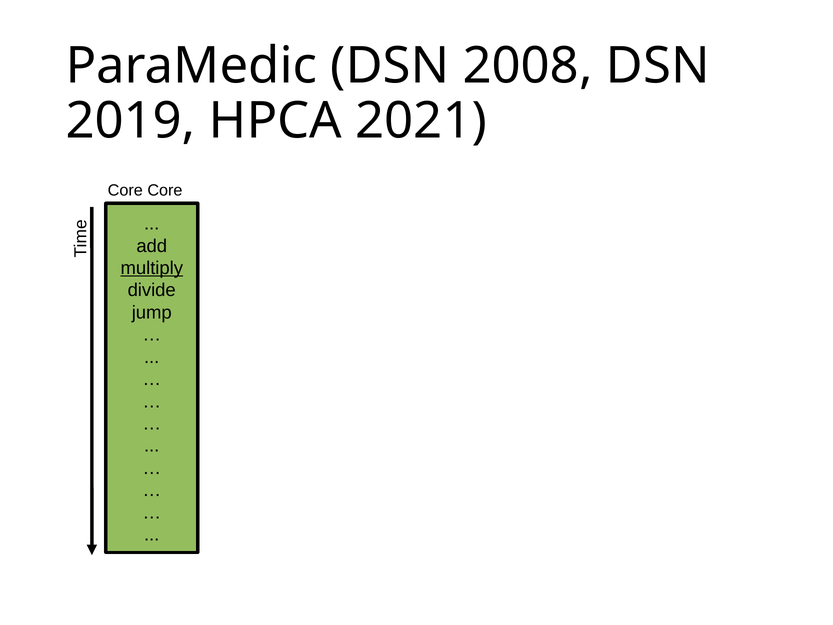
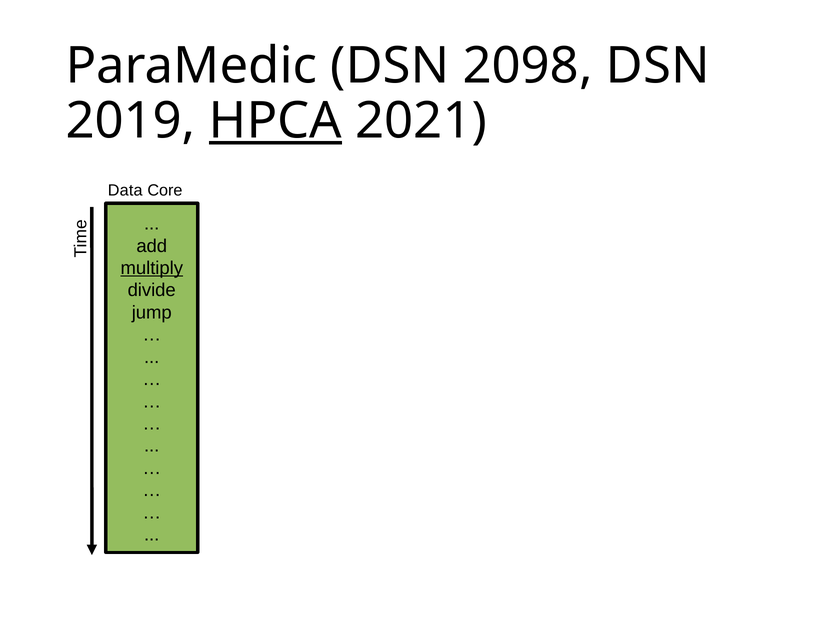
2008: 2008 -> 2098
HPCA underline: none -> present
Core at (125, 190): Core -> Data
